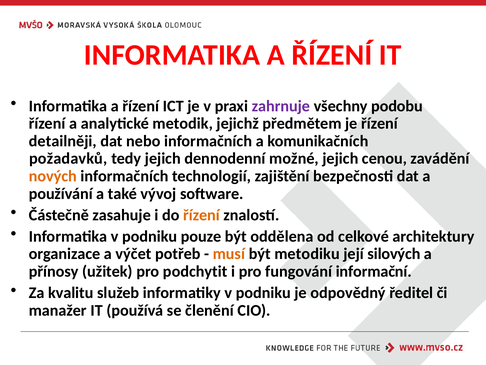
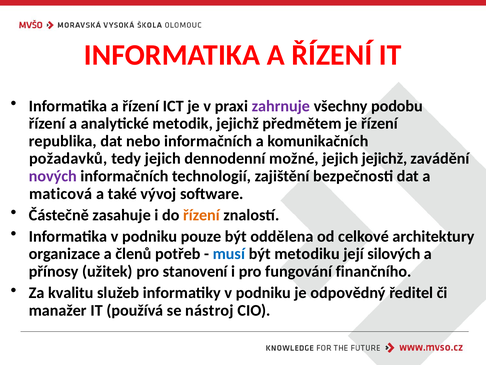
detailněji: detailněji -> republika
jejich cenou: cenou -> jejichž
nových colour: orange -> purple
používání: používání -> maticová
výčet: výčet -> členů
musí colour: orange -> blue
podchytit: podchytit -> stanovení
informační: informační -> finančního
členění: členění -> nástroj
